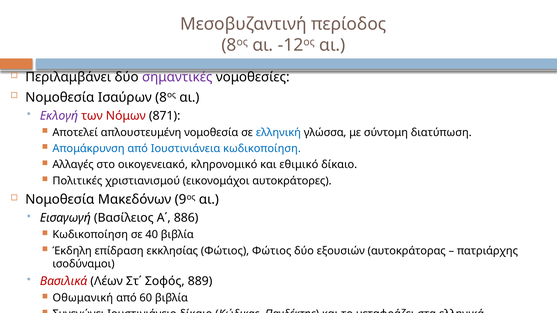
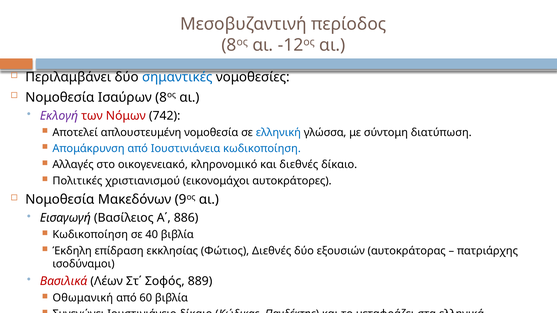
σημαντικές colour: purple -> blue
871: 871 -> 742
και εθιμικό: εθιμικό -> διεθνές
Φώτιος Φώτιος: Φώτιος -> Διεθνές
